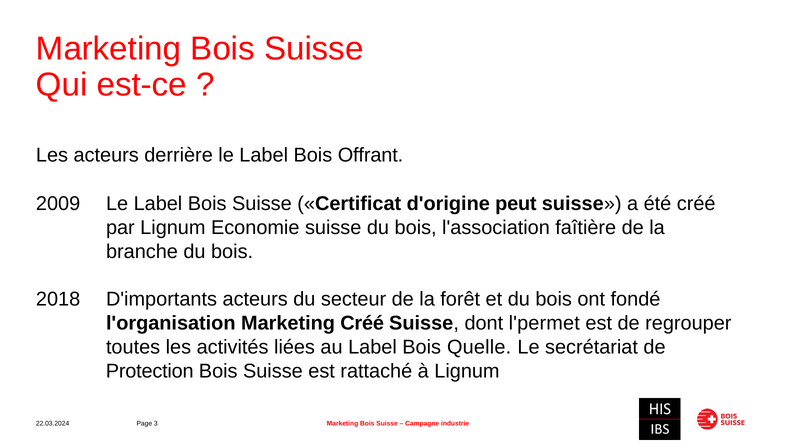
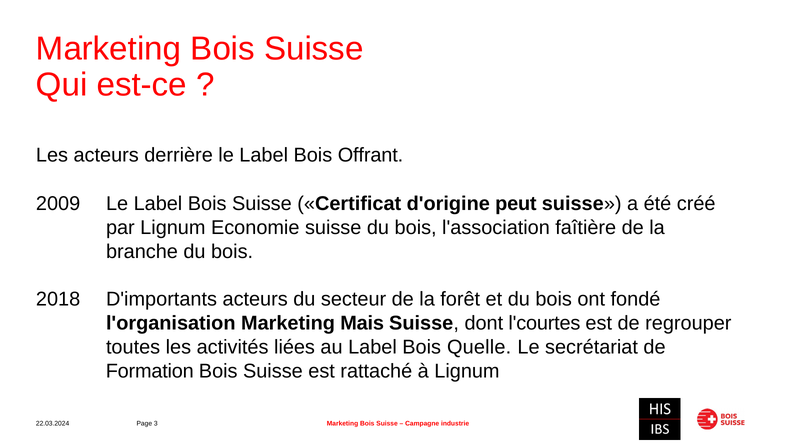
Marketing Créé: Créé -> Mais
l'permet: l'permet -> l'courtes
Protection: Protection -> Formation
